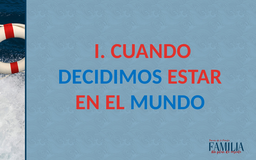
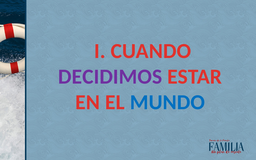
DECIDIMOS colour: blue -> purple
